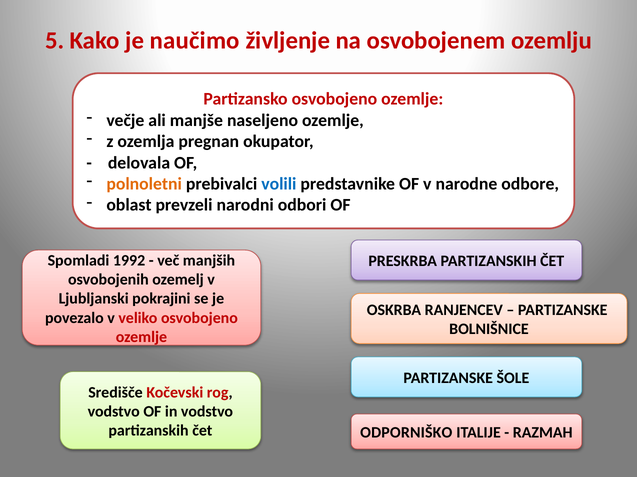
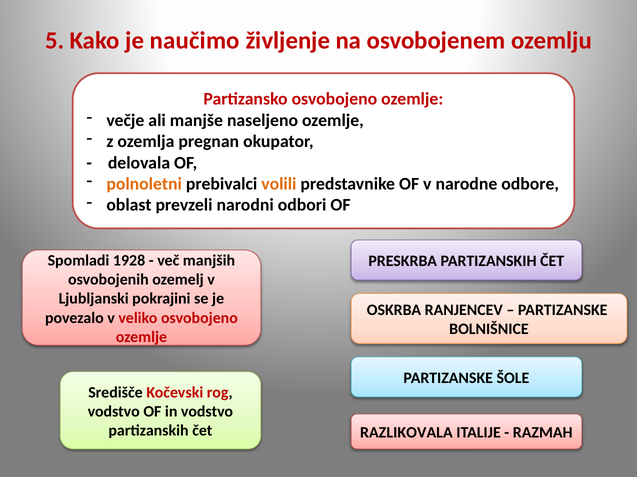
volili colour: blue -> orange
1992: 1992 -> 1928
ODPORNIŠKO: ODPORNIŠKO -> RAZLIKOVALA
